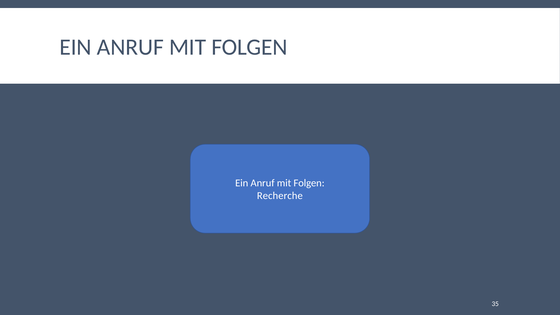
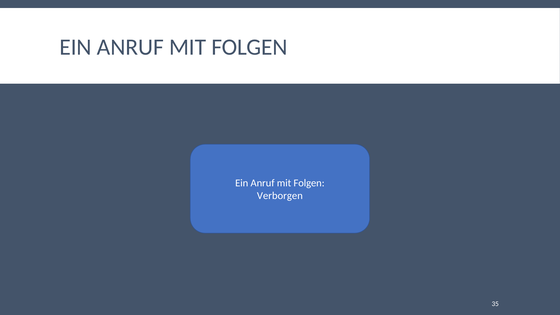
Recherche: Recherche -> Verborgen
